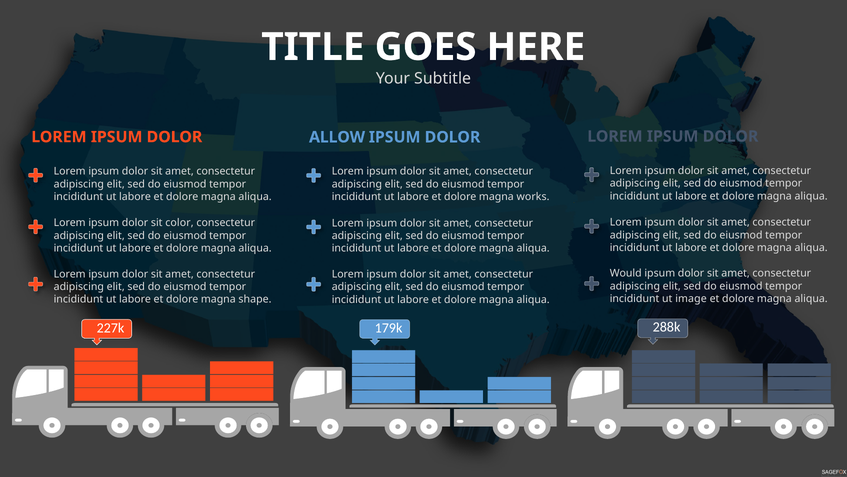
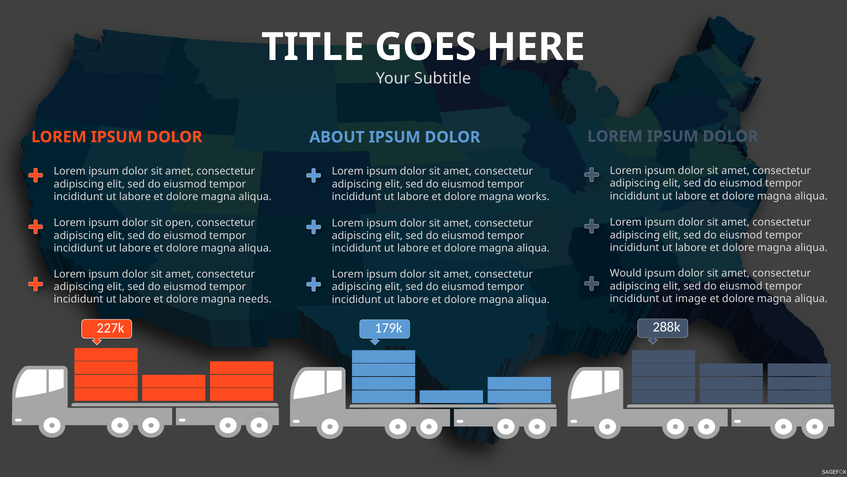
ALLOW: ALLOW -> ABOUT
color: color -> open
shape: shape -> needs
